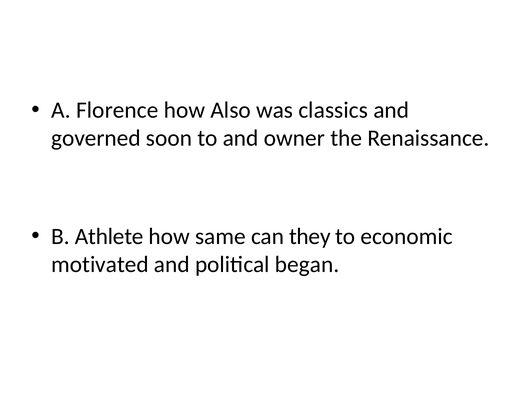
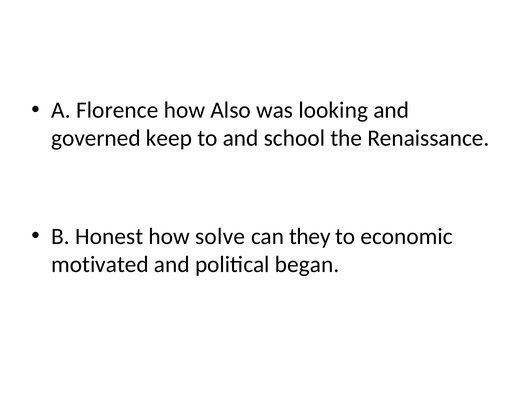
classics: classics -> looking
soon: soon -> keep
owner: owner -> school
Athlete: Athlete -> Honest
same: same -> solve
